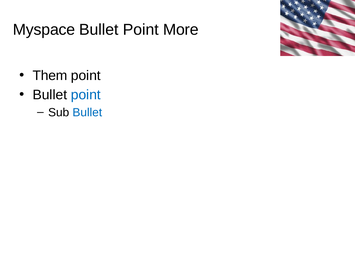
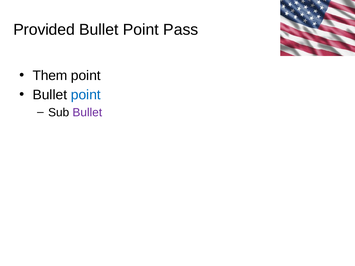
Myspace: Myspace -> Provided
More: More -> Pass
Bullet at (87, 113) colour: blue -> purple
